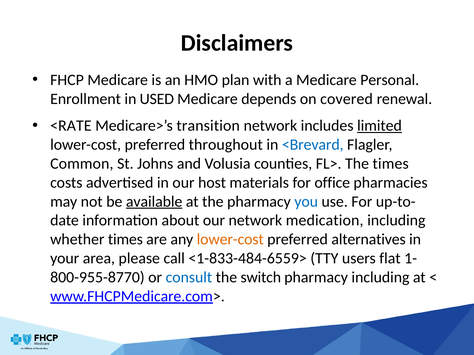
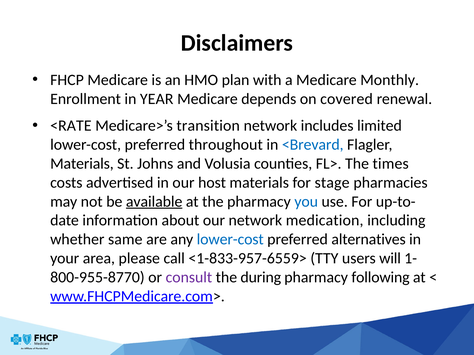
Personal: Personal -> Monthly
USED: USED -> YEAR
limited underline: present -> none
Common at (82, 164): Common -> Materials
office: office -> stage
whether times: times -> same
lower-cost at (230, 240) colour: orange -> blue
<1-833-484-6559>: <1-833-484-6559> -> <1-833-957-6559>
flat: flat -> will
consult colour: blue -> purple
switch: switch -> during
pharmacy including: including -> following
